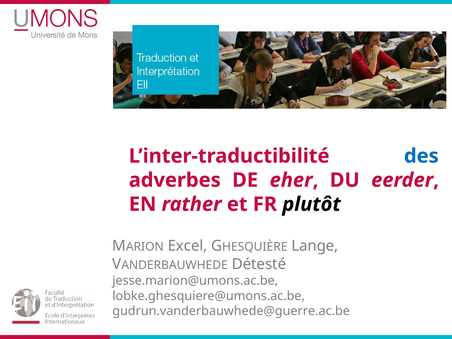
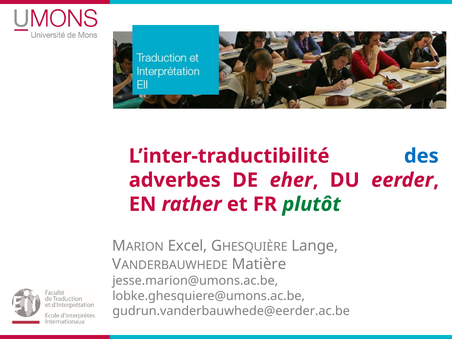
plutôt colour: black -> green
Détesté: Détesté -> Matière
gudrun.vanderbauwhede@guerre.ac.be: gudrun.vanderbauwhede@guerre.ac.be -> gudrun.vanderbauwhede@eerder.ac.be
